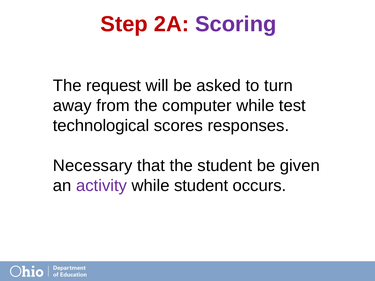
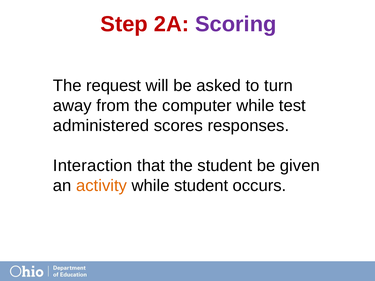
technological: technological -> administered
Necessary: Necessary -> Interaction
activity colour: purple -> orange
